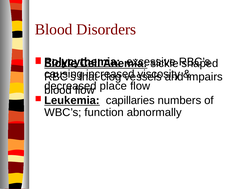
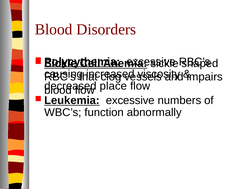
Leukemia capillaries: capillaries -> excessive
